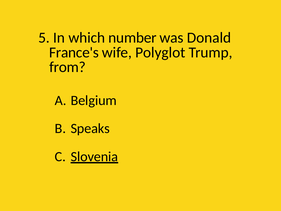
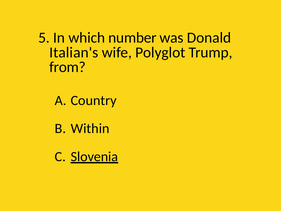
France's: France's -> Italian's
Belgium: Belgium -> Country
Speaks: Speaks -> Within
